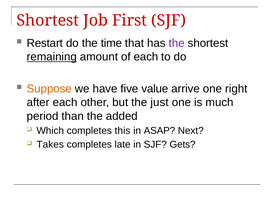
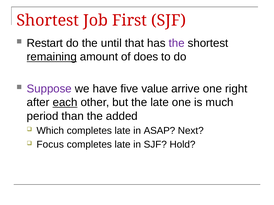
time: time -> until
of each: each -> does
Suppose colour: orange -> purple
each at (65, 103) underline: none -> present
the just: just -> late
Which completes this: this -> late
Takes: Takes -> Focus
Gets: Gets -> Hold
